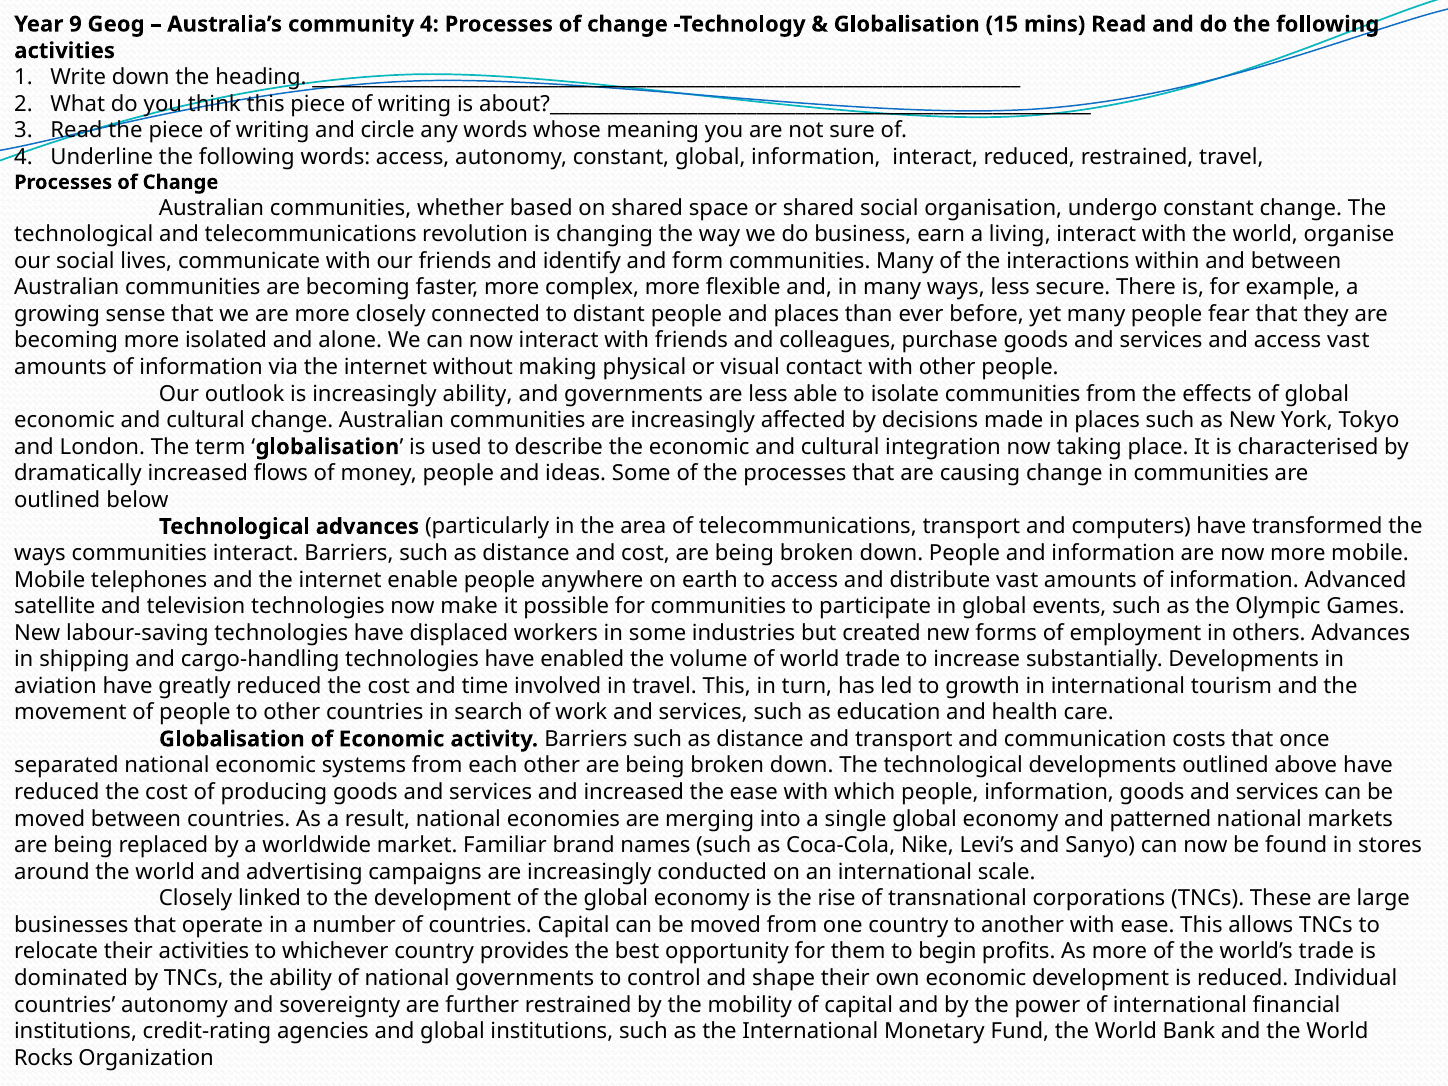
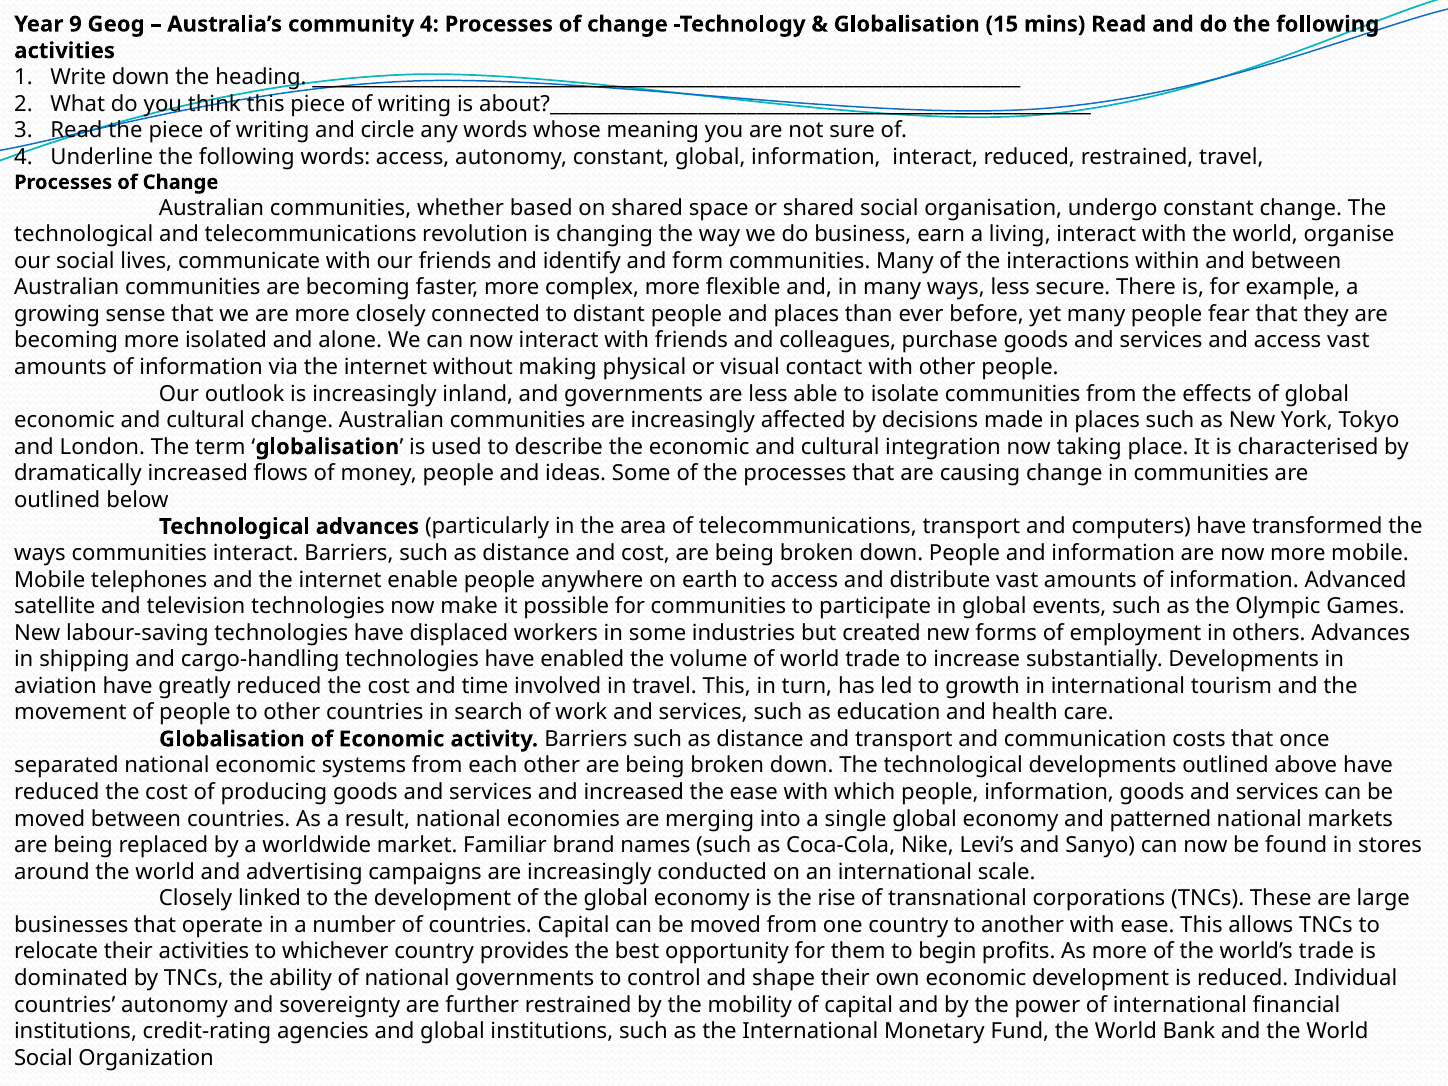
increasingly ability: ability -> inland
Rocks at (43, 1058): Rocks -> Social
